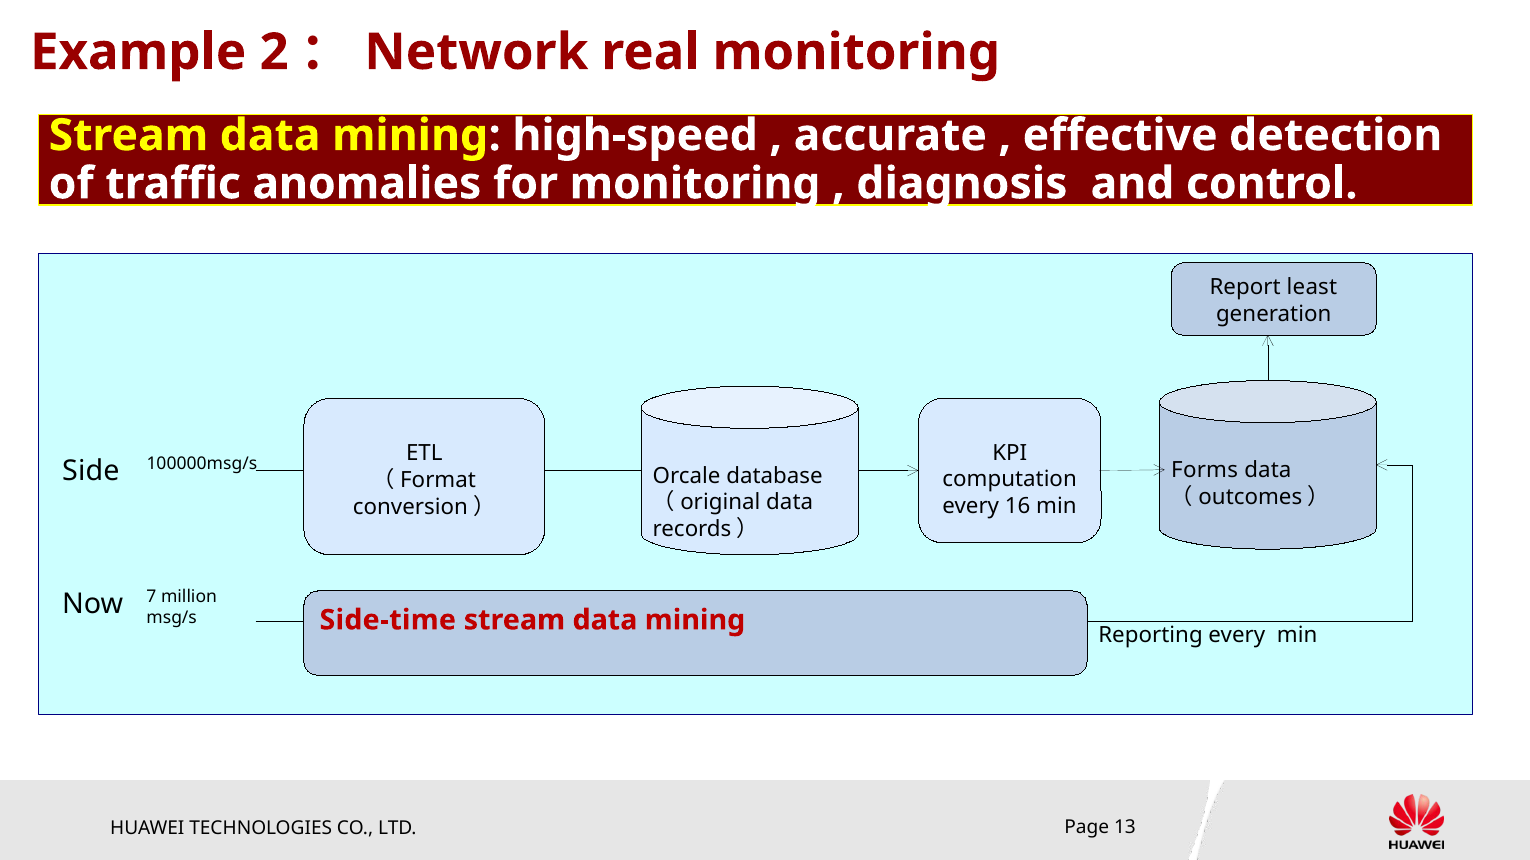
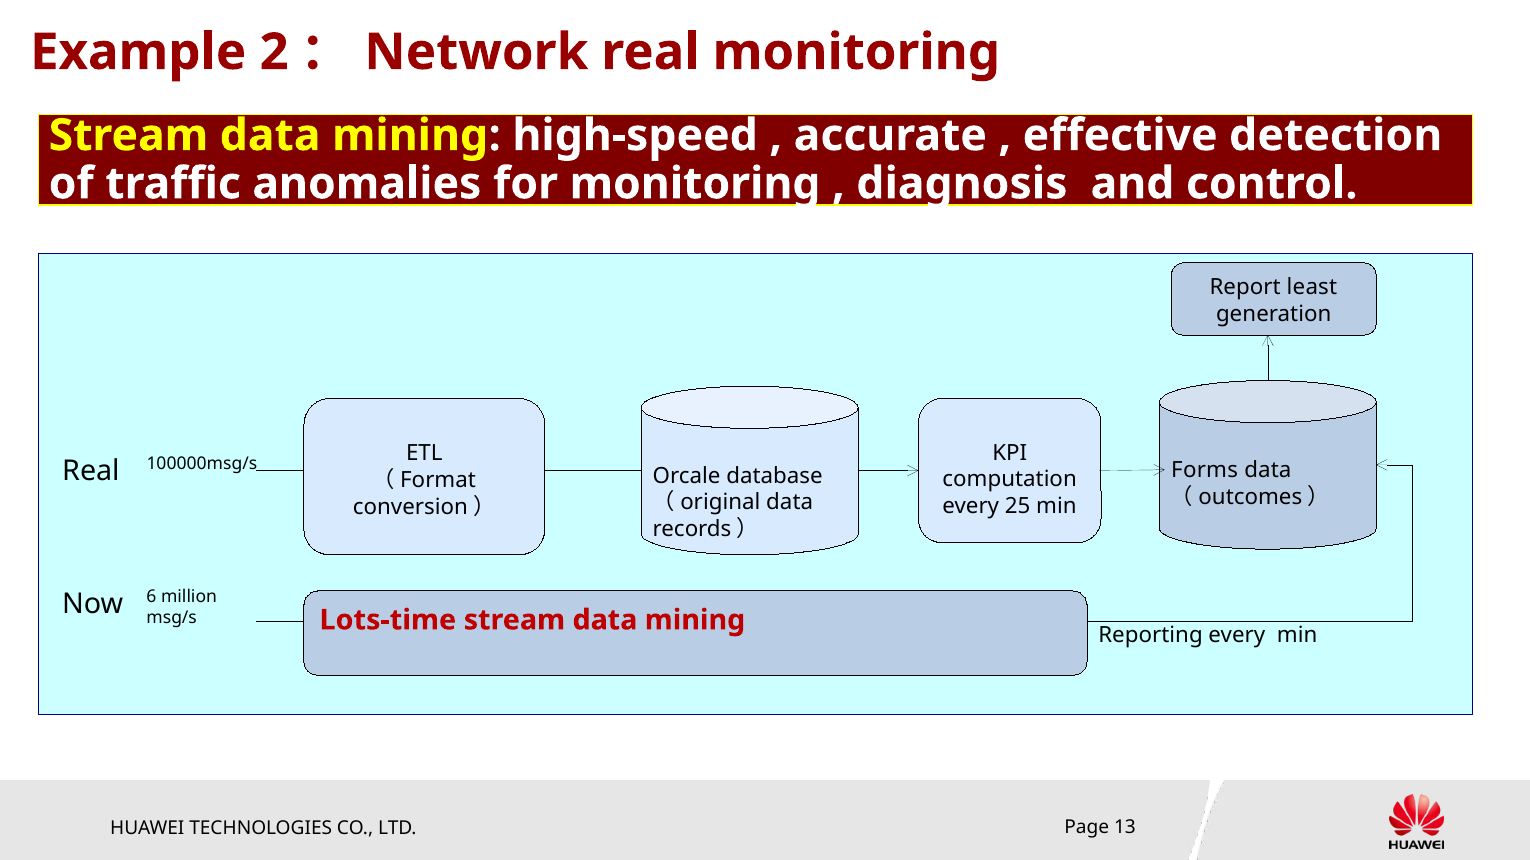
Side at (91, 472): Side -> Real
16: 16 -> 25
7: 7 -> 6
Side-time: Side-time -> Lots-time
